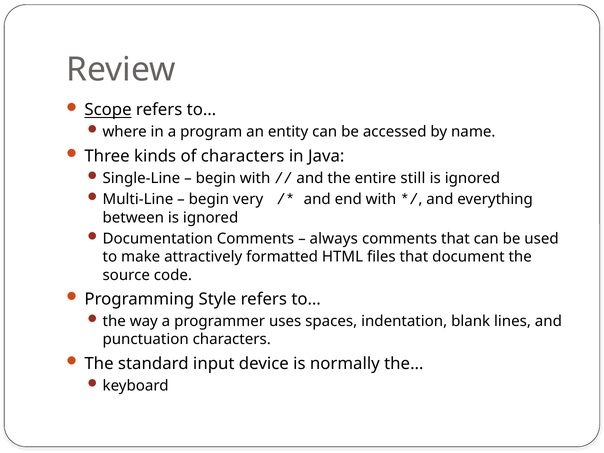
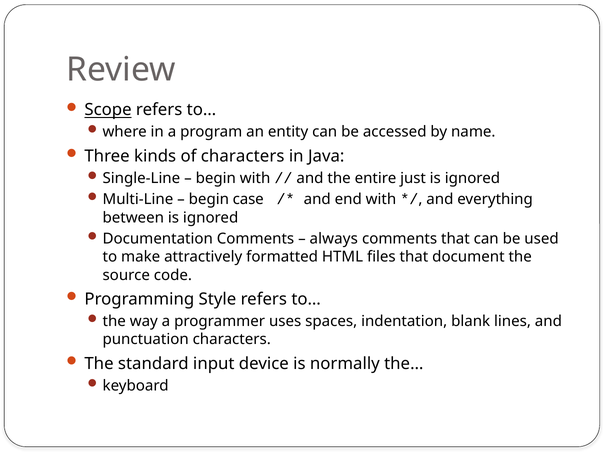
still: still -> just
very: very -> case
